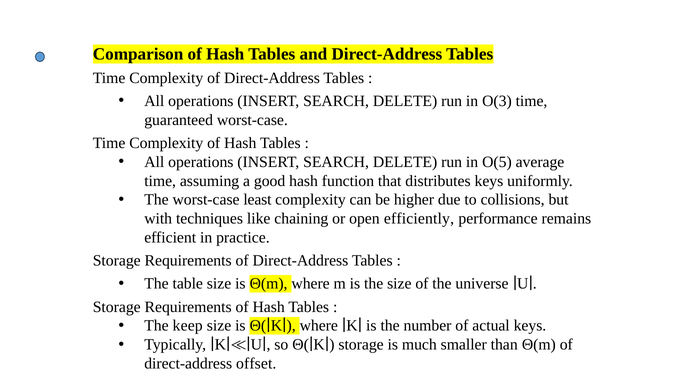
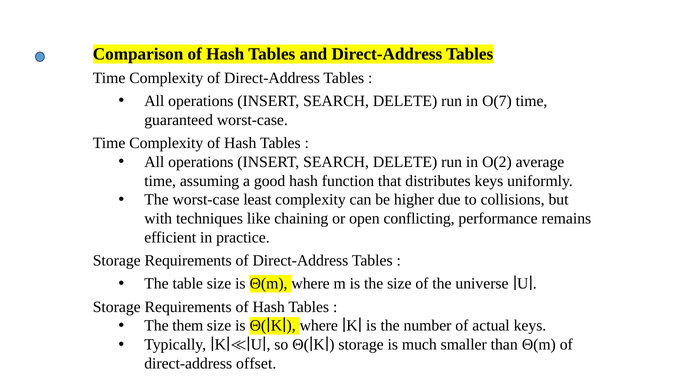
O(3: O(3 -> O(7
O(5: O(5 -> O(2
efficiently: efficiently -> conflicting
keep: keep -> them
